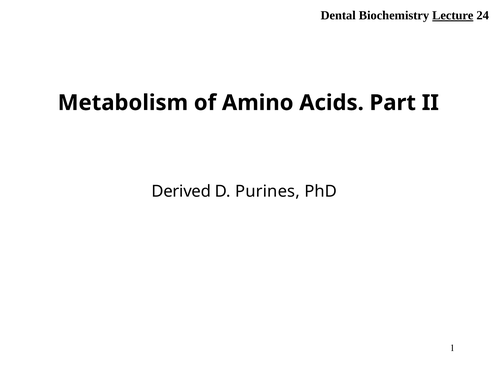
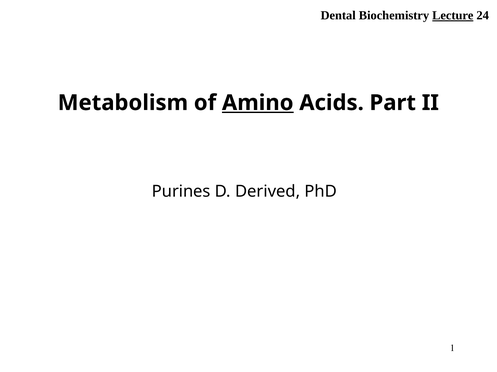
Amino underline: none -> present
Derived: Derived -> Purines
Purines: Purines -> Derived
